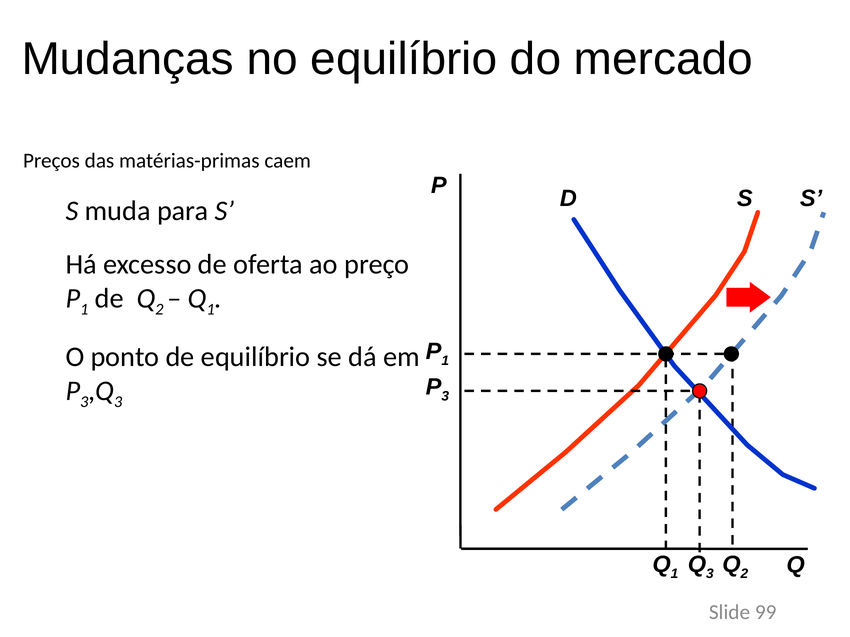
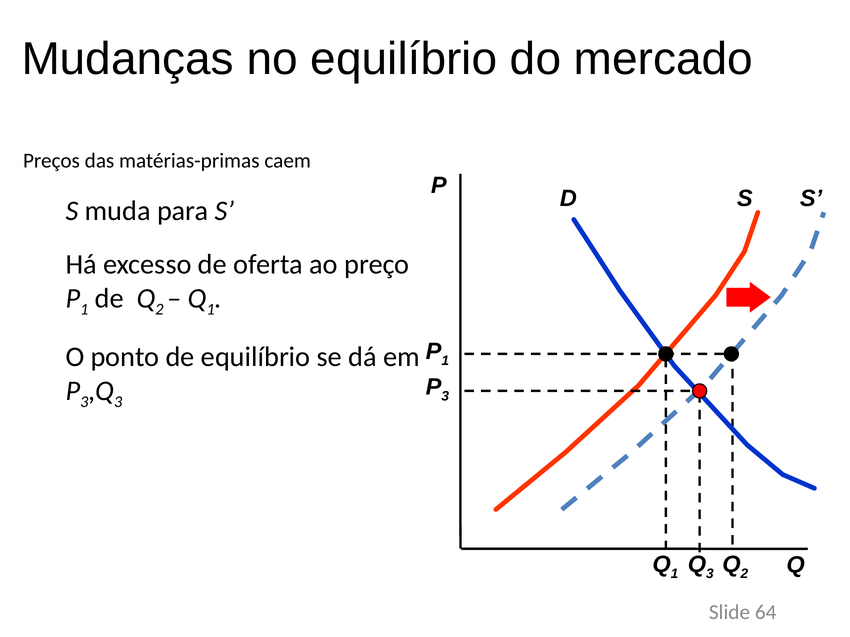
99: 99 -> 64
